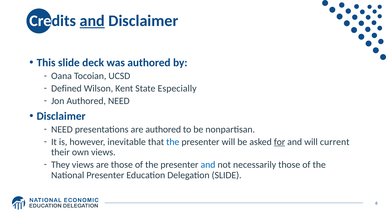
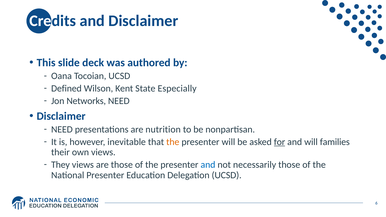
and at (92, 21) underline: present -> none
Jon Authored: Authored -> Networks
are authored: authored -> nutrition
the at (173, 142) colour: blue -> orange
current: current -> families
Delegation SLIDE: SLIDE -> UCSD
